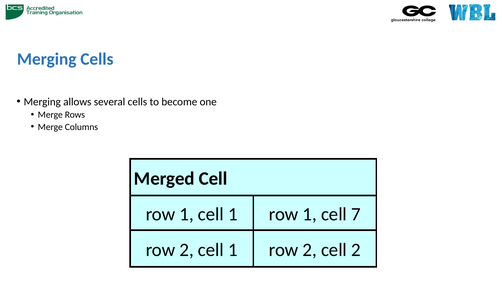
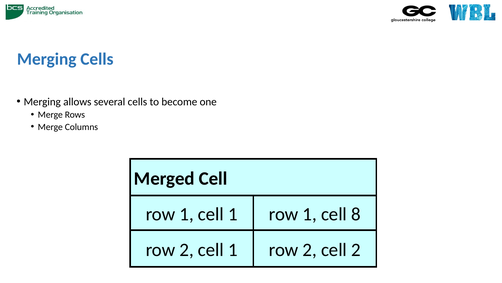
7: 7 -> 8
